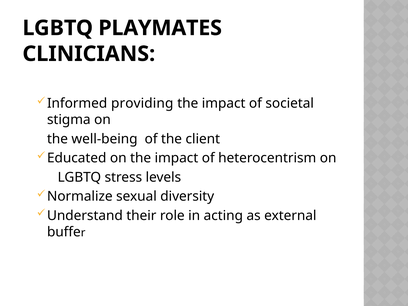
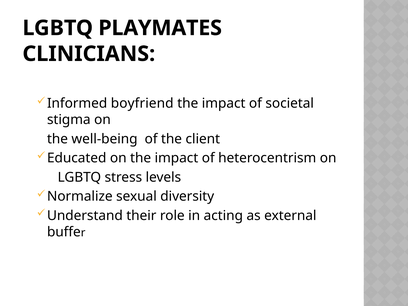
providing: providing -> boyfriend
